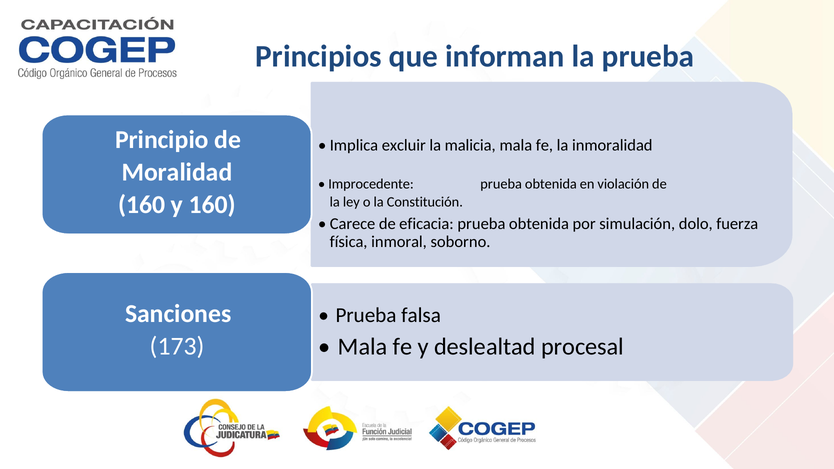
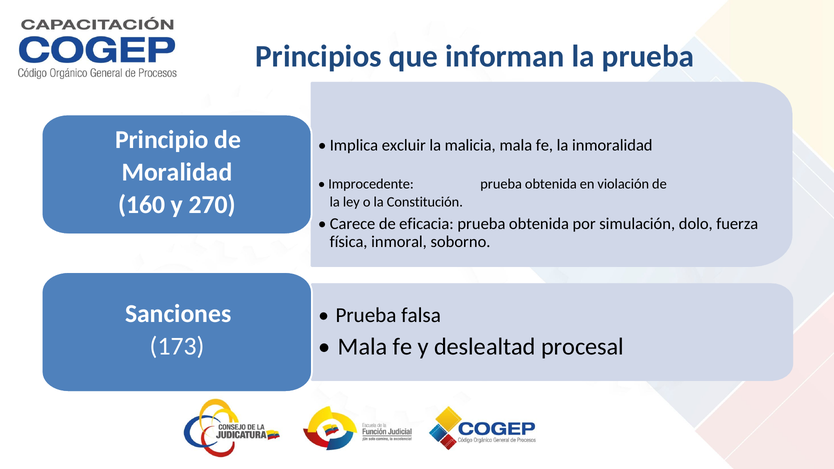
y 160: 160 -> 270
